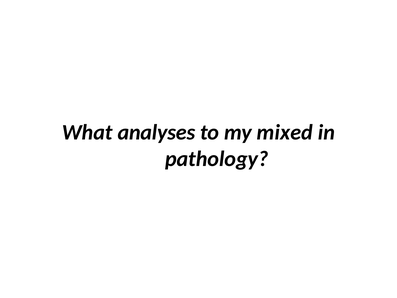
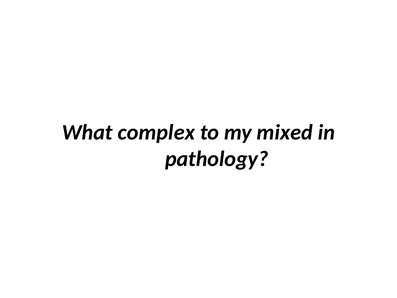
analyses: analyses -> complex
